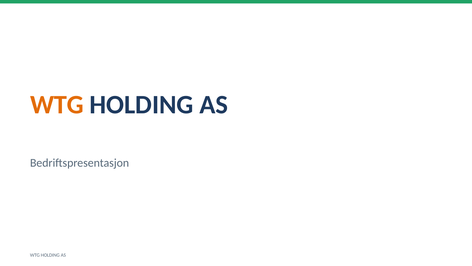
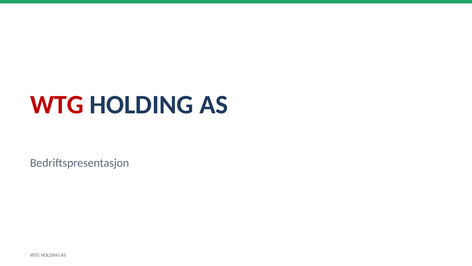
WTG at (57, 105) colour: orange -> red
